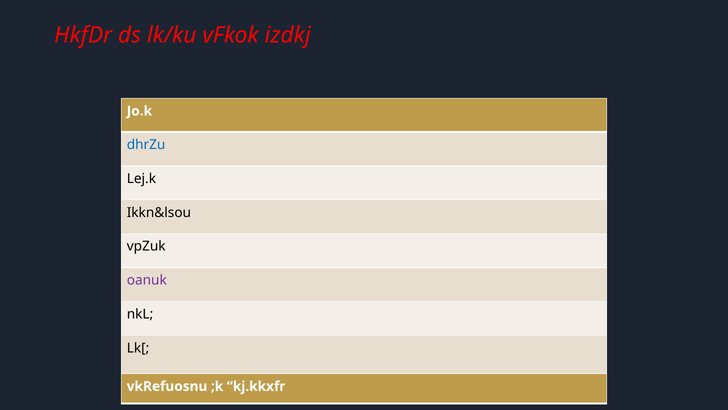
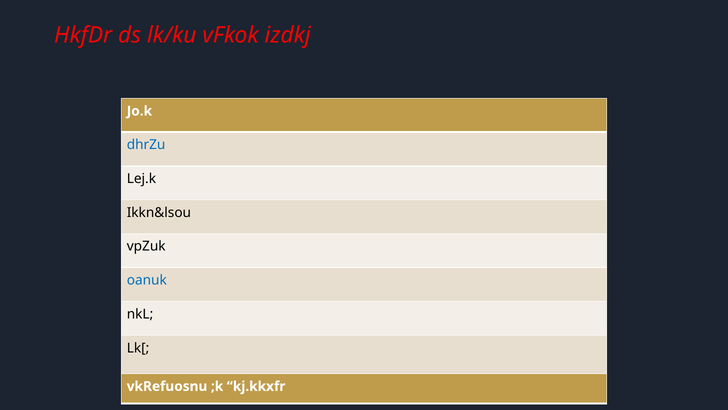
oanuk colour: purple -> blue
